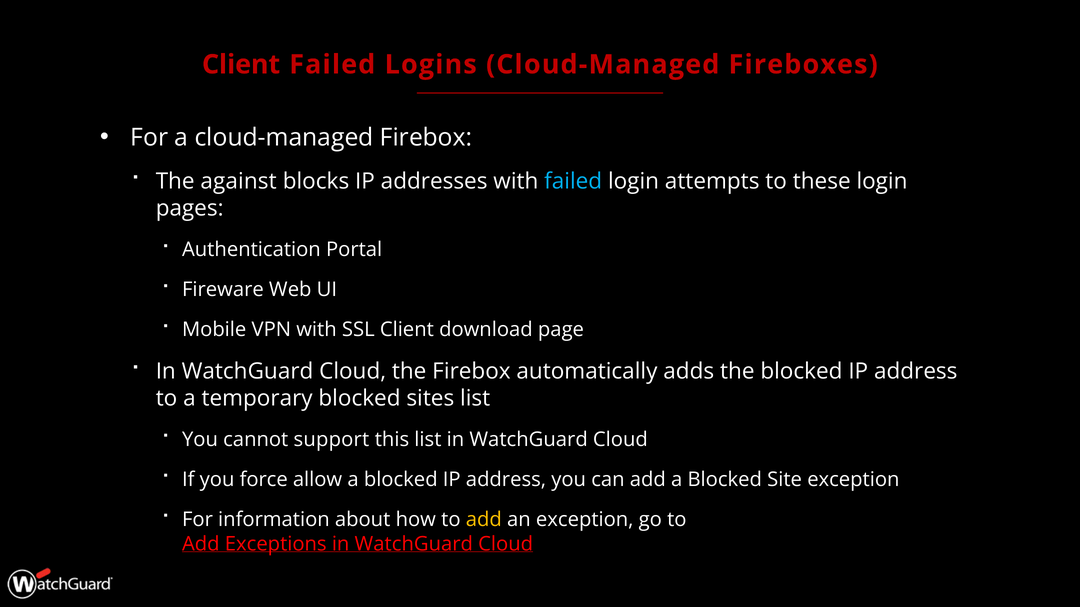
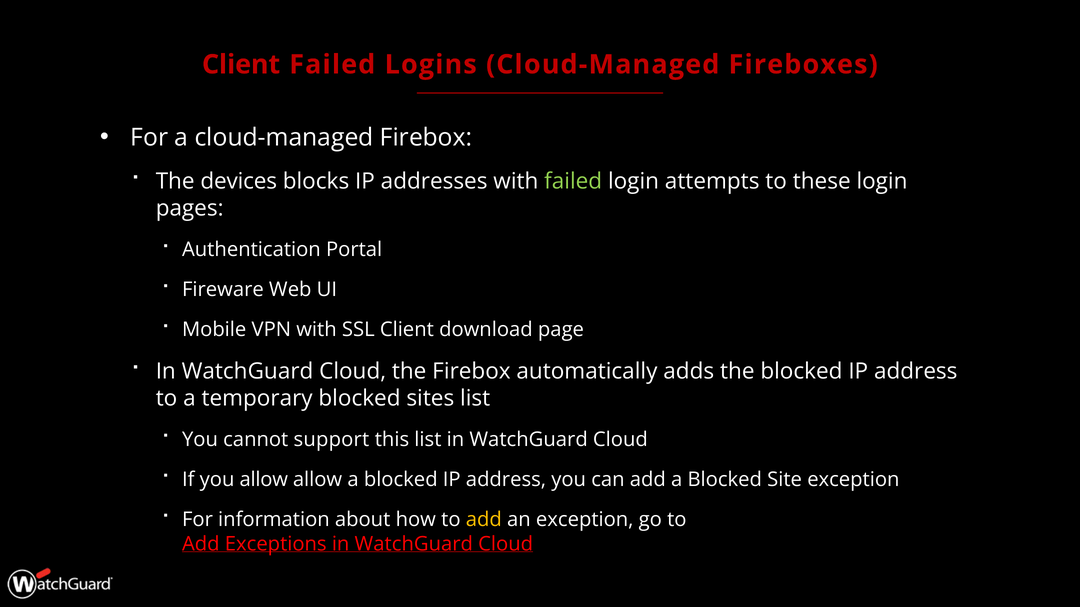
against: against -> devices
failed at (573, 182) colour: light blue -> light green
you force: force -> allow
